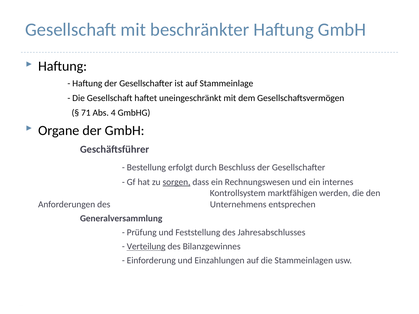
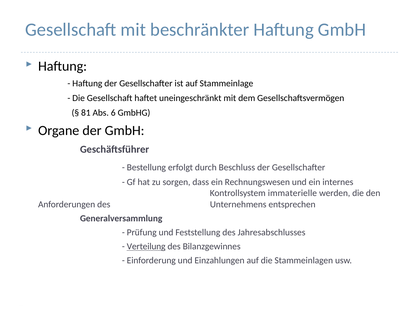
71: 71 -> 81
4: 4 -> 6
sorgen underline: present -> none
marktfähigen: marktfähigen -> immaterielle
